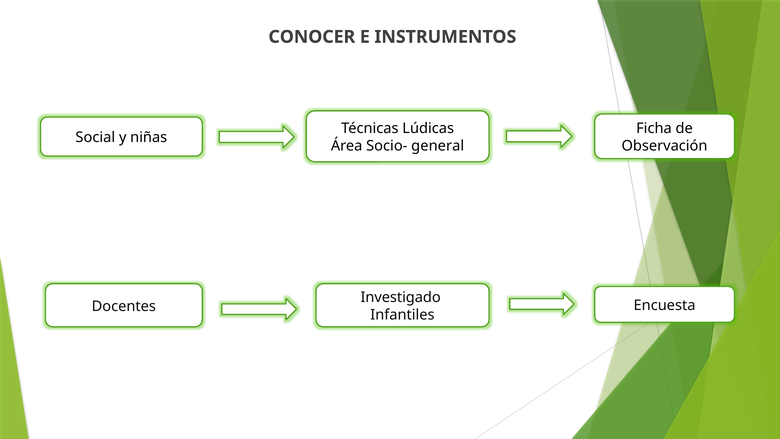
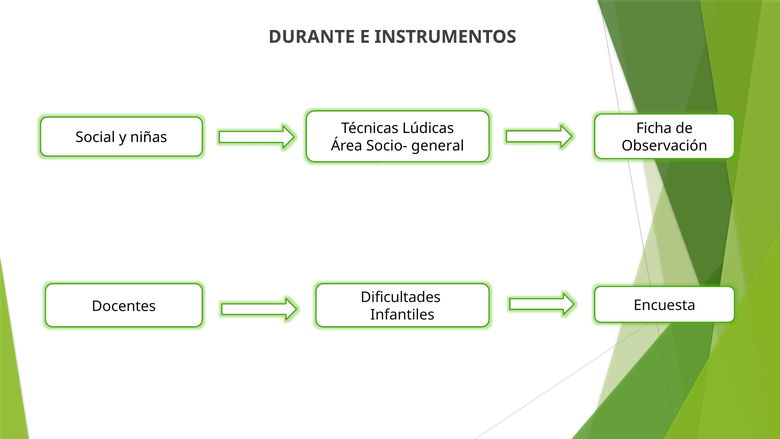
CONOCER: CONOCER -> DURANTE
Investigado: Investigado -> Dificultades
